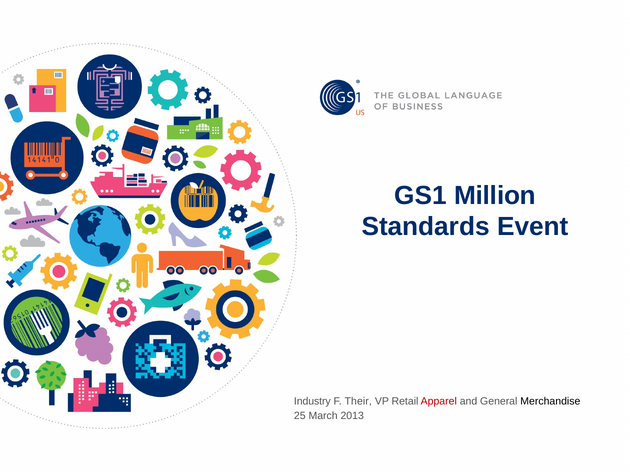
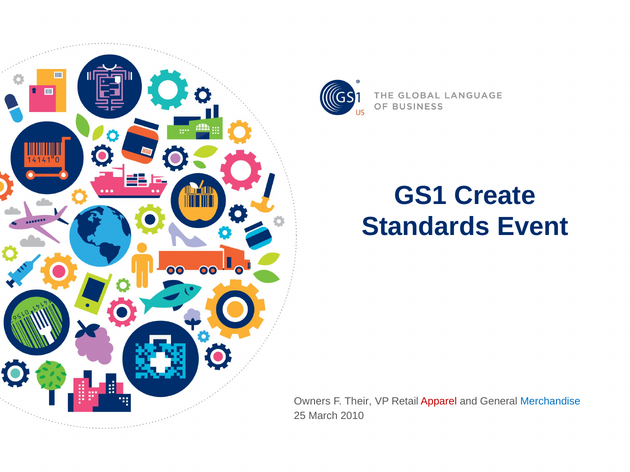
Million: Million -> Create
Industry: Industry -> Owners
Merchandise colour: black -> blue
2013: 2013 -> 2010
